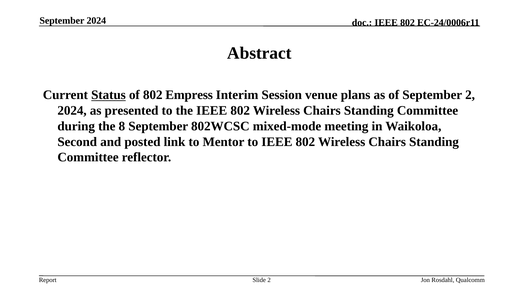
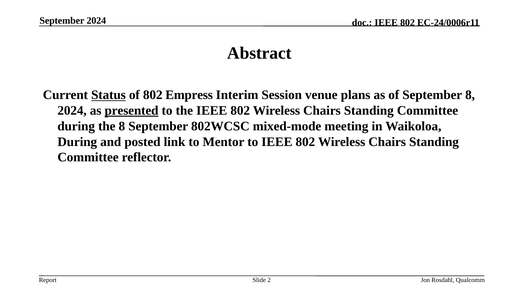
September 2: 2 -> 8
presented underline: none -> present
Second at (77, 142): Second -> During
